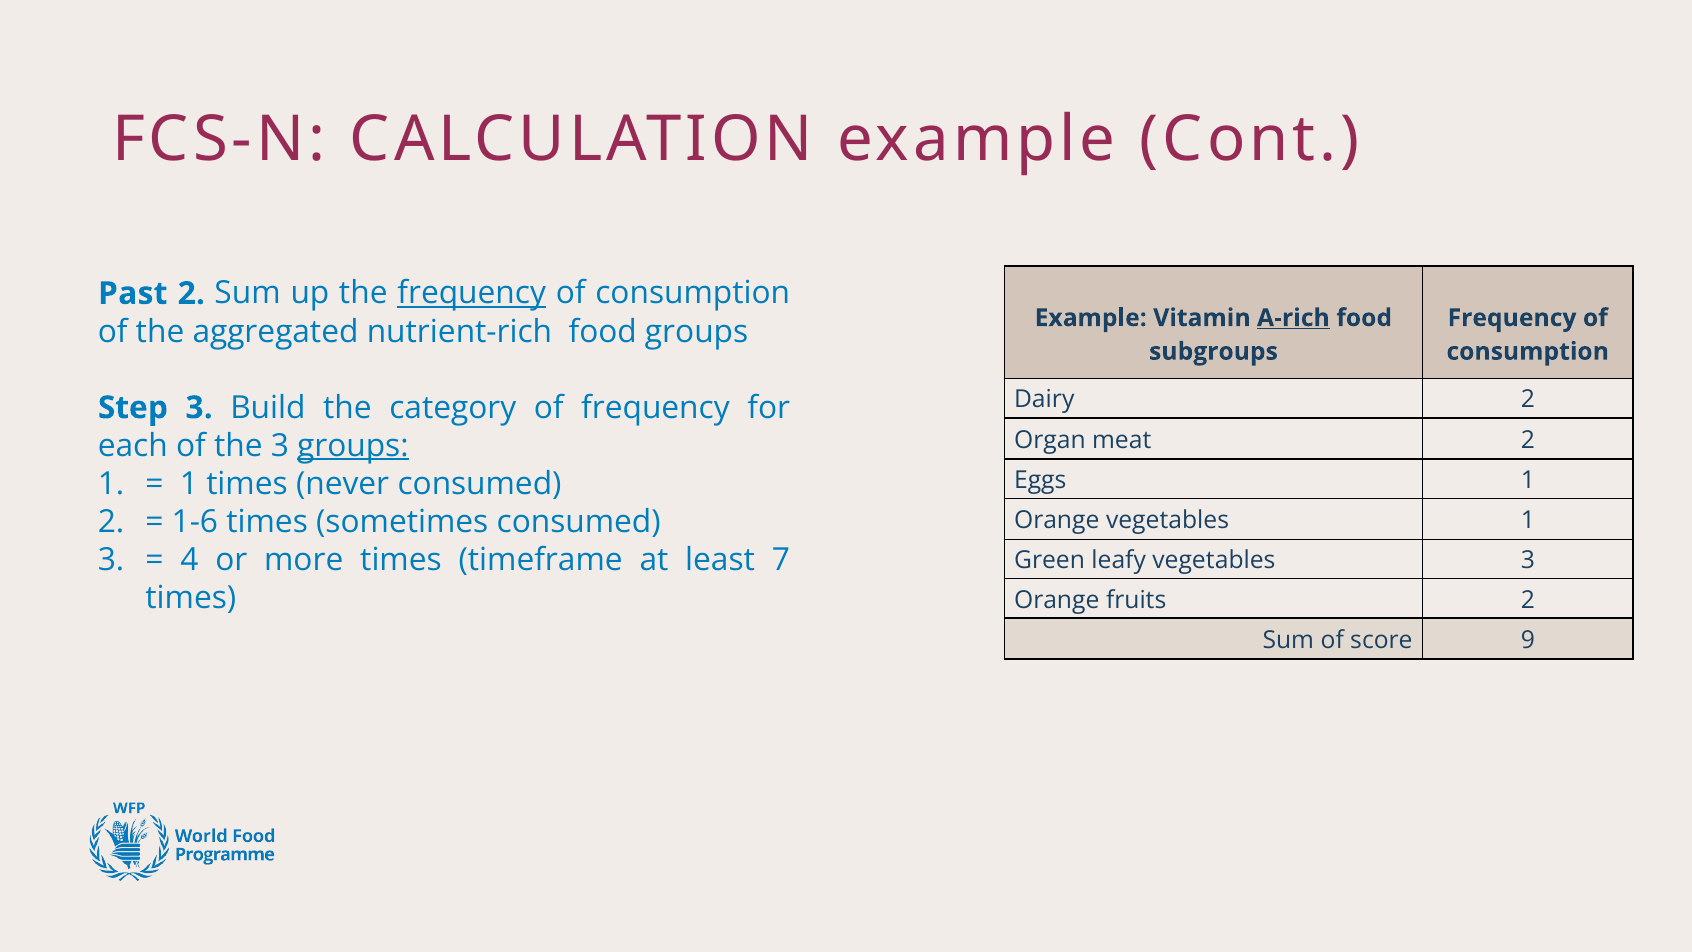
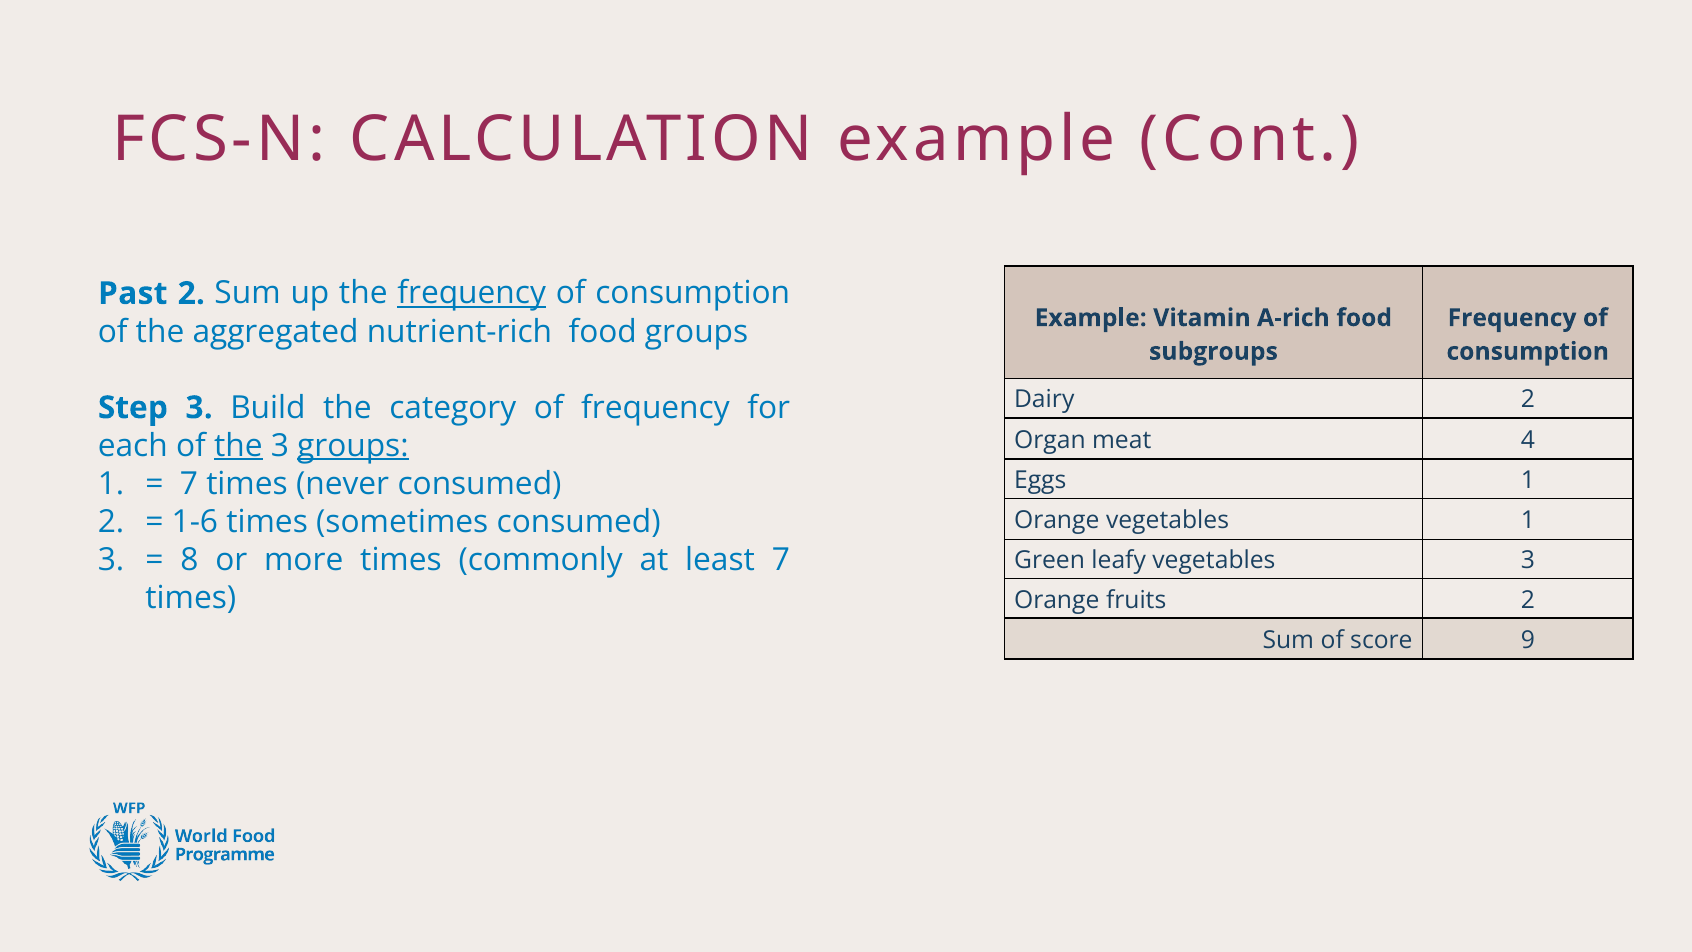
A-rich underline: present -> none
meat 2: 2 -> 4
the at (238, 446) underline: none -> present
1 at (189, 484): 1 -> 7
4: 4 -> 8
timeframe: timeframe -> commonly
